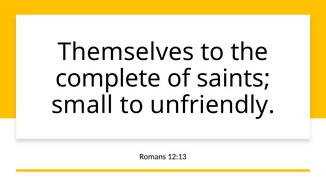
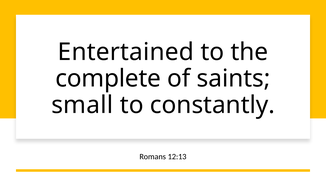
Themselves: Themselves -> Entertained
unfriendly: unfriendly -> constantly
